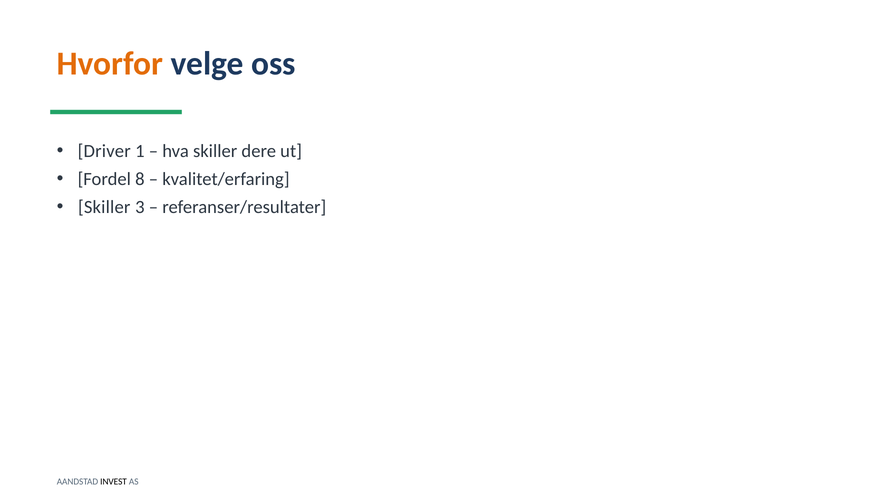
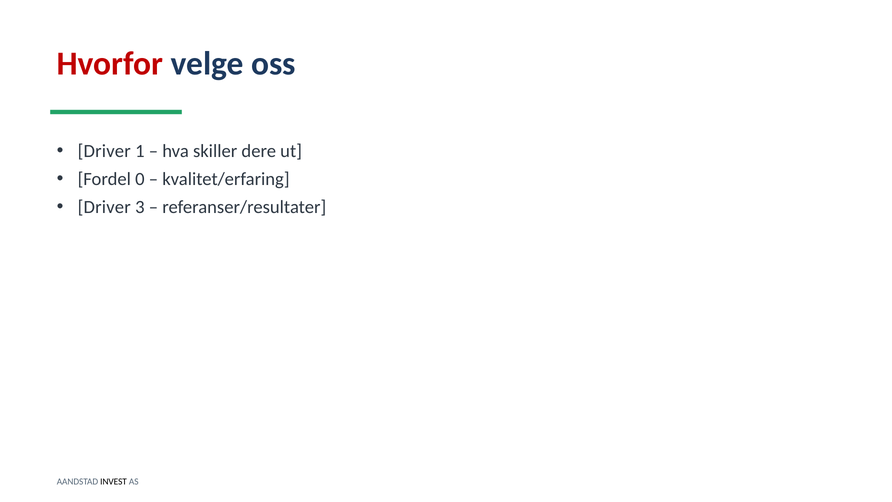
Hvorfor colour: orange -> red
8: 8 -> 0
Skiller at (104, 207): Skiller -> Driver
